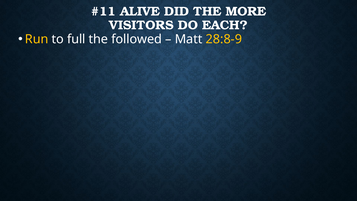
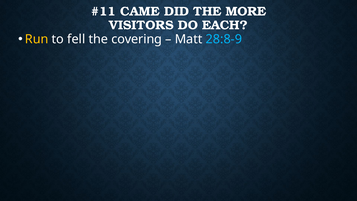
ALIVE: ALIVE -> CAME
full: full -> fell
followed: followed -> covering
28:8-9 colour: yellow -> light blue
